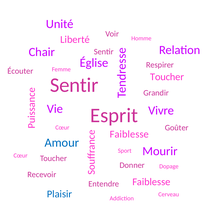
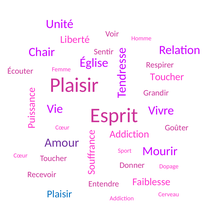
Sentir at (74, 85): Sentir -> Plaisir
Faiblesse at (129, 134): Faiblesse -> Addiction
Amour colour: blue -> purple
